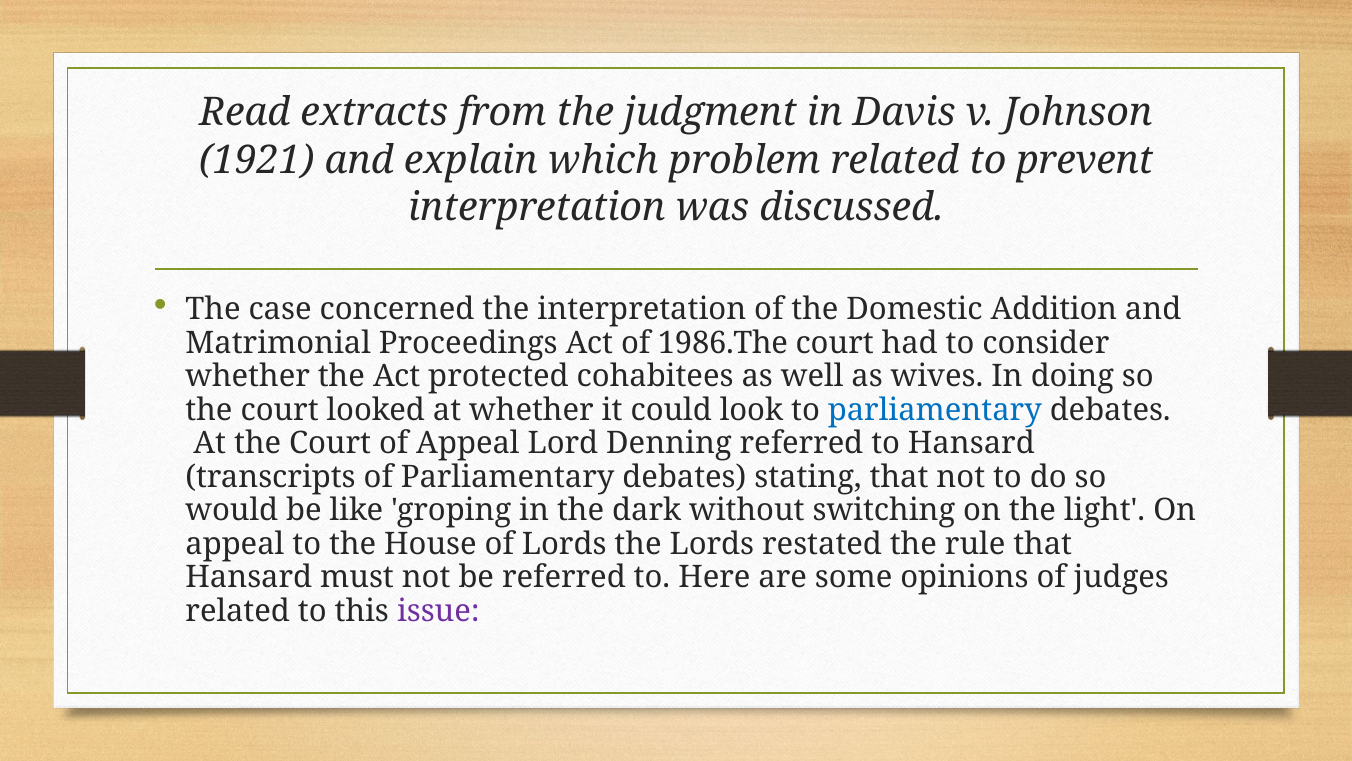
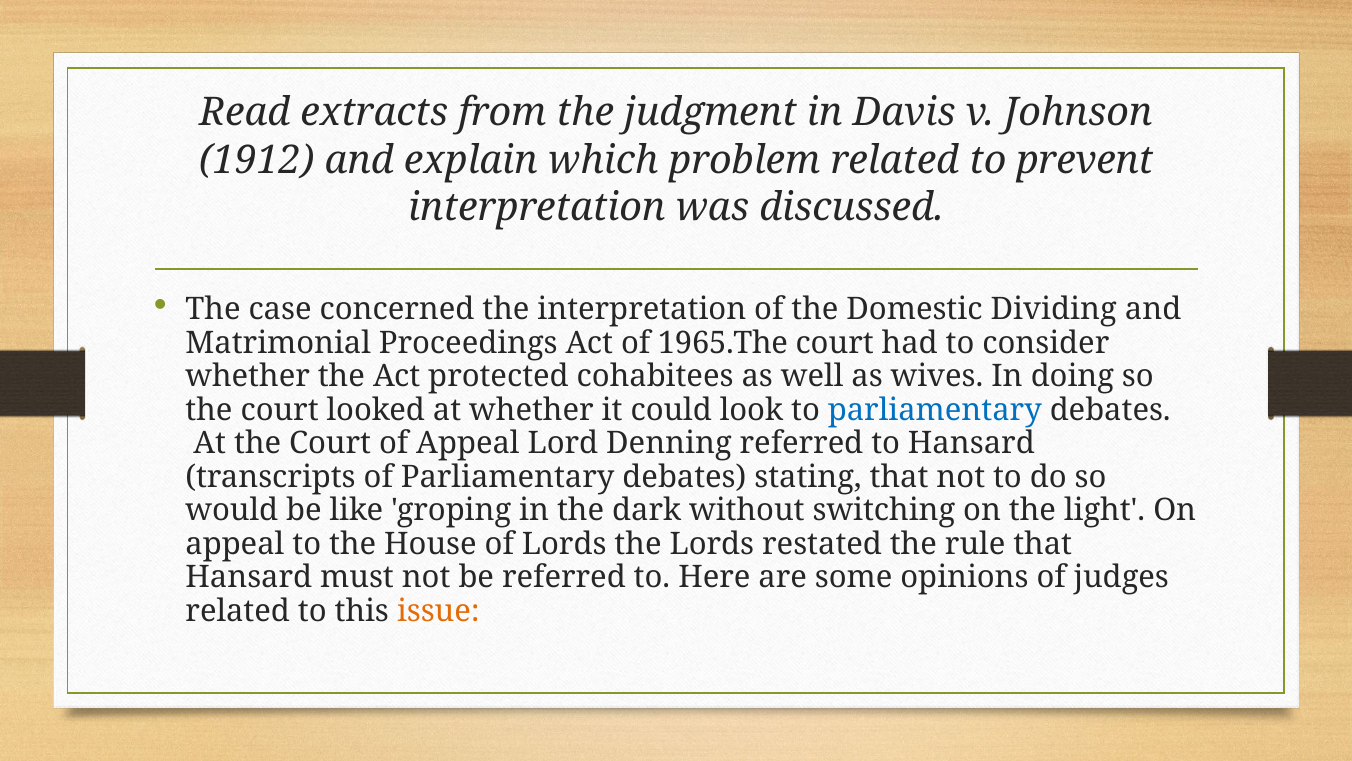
1921: 1921 -> 1912
Addition: Addition -> Dividing
1986.The: 1986.The -> 1965.The
issue colour: purple -> orange
